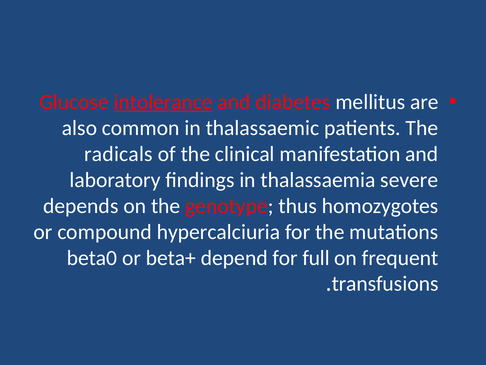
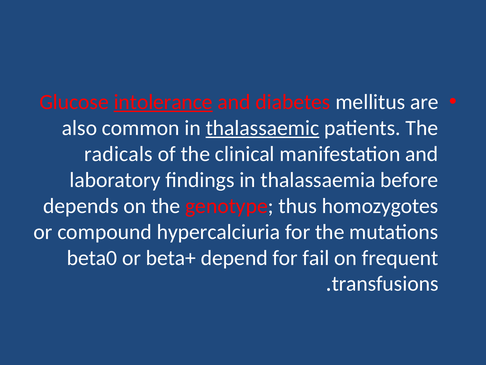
thalassaemic underline: none -> present
severe: severe -> before
full: full -> fail
